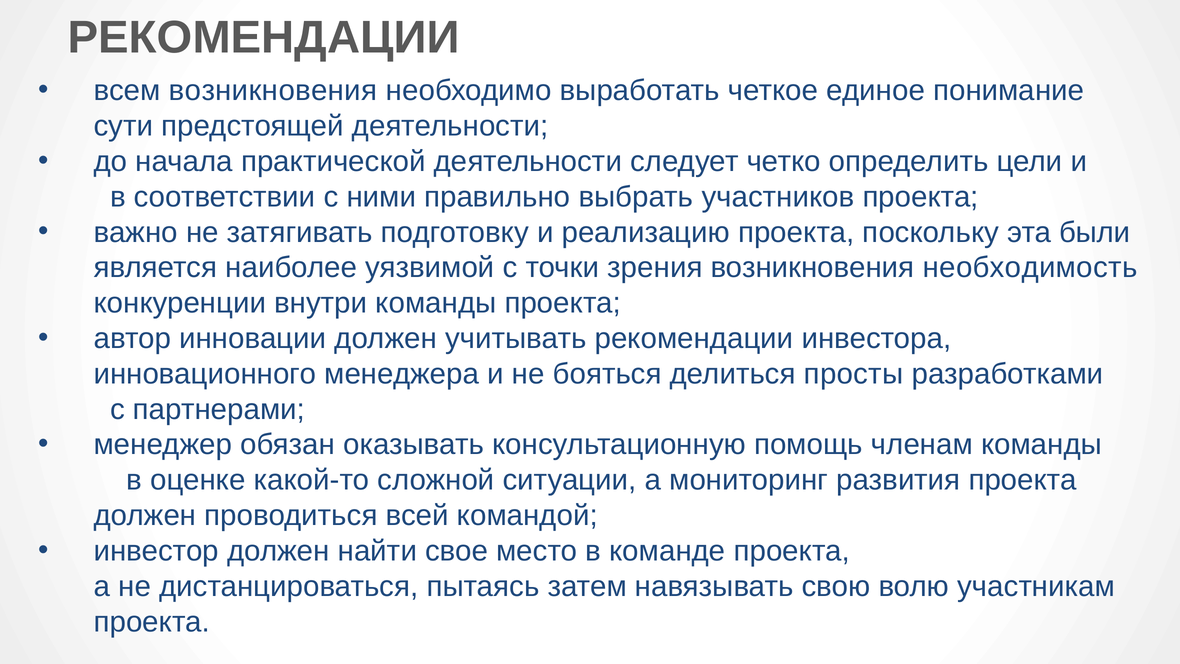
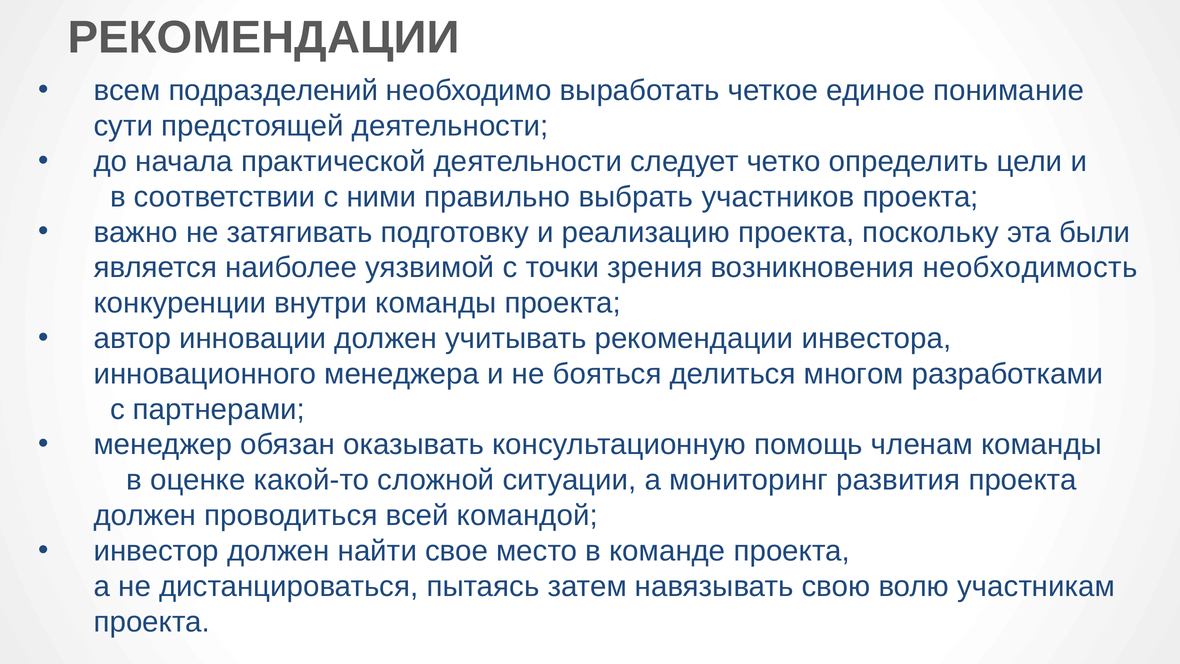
всем возникновения: возникновения -> подразделений
просты: просты -> многом
